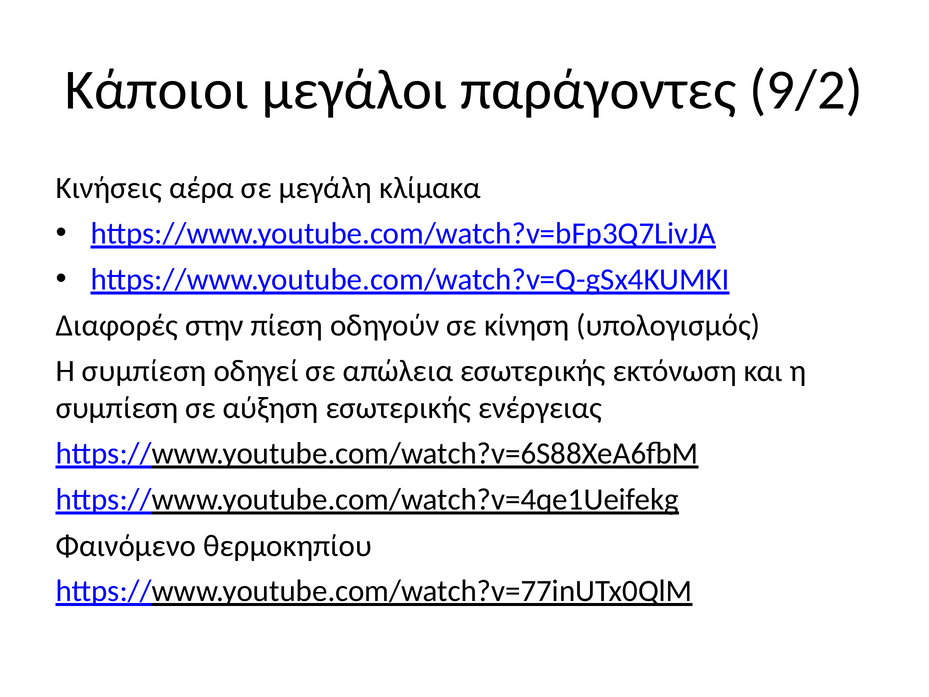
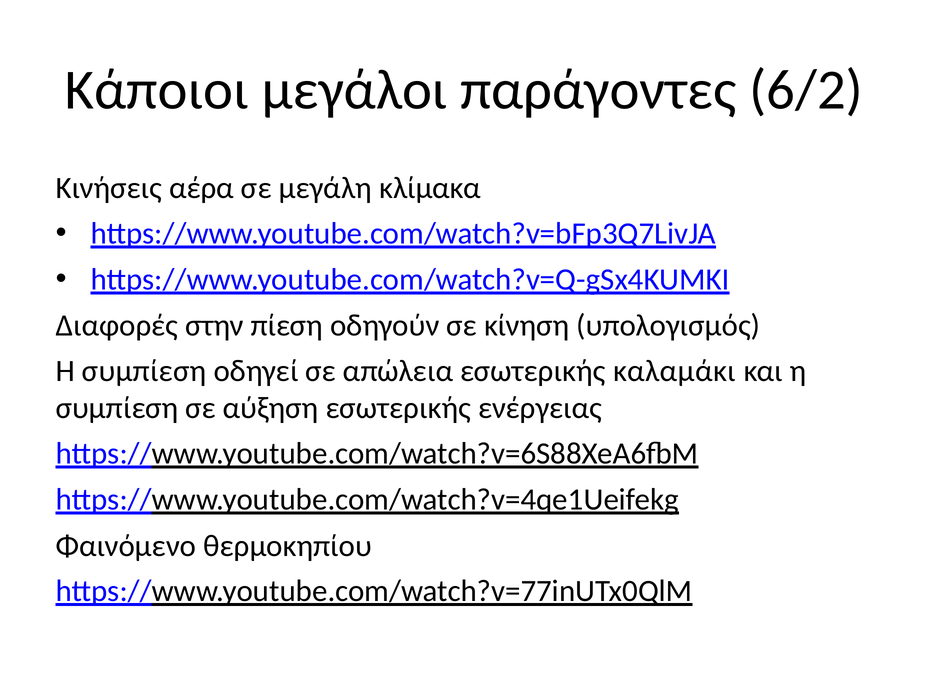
9/2: 9/2 -> 6/2
εκτόνωση: εκτόνωση -> καλαμάκι
